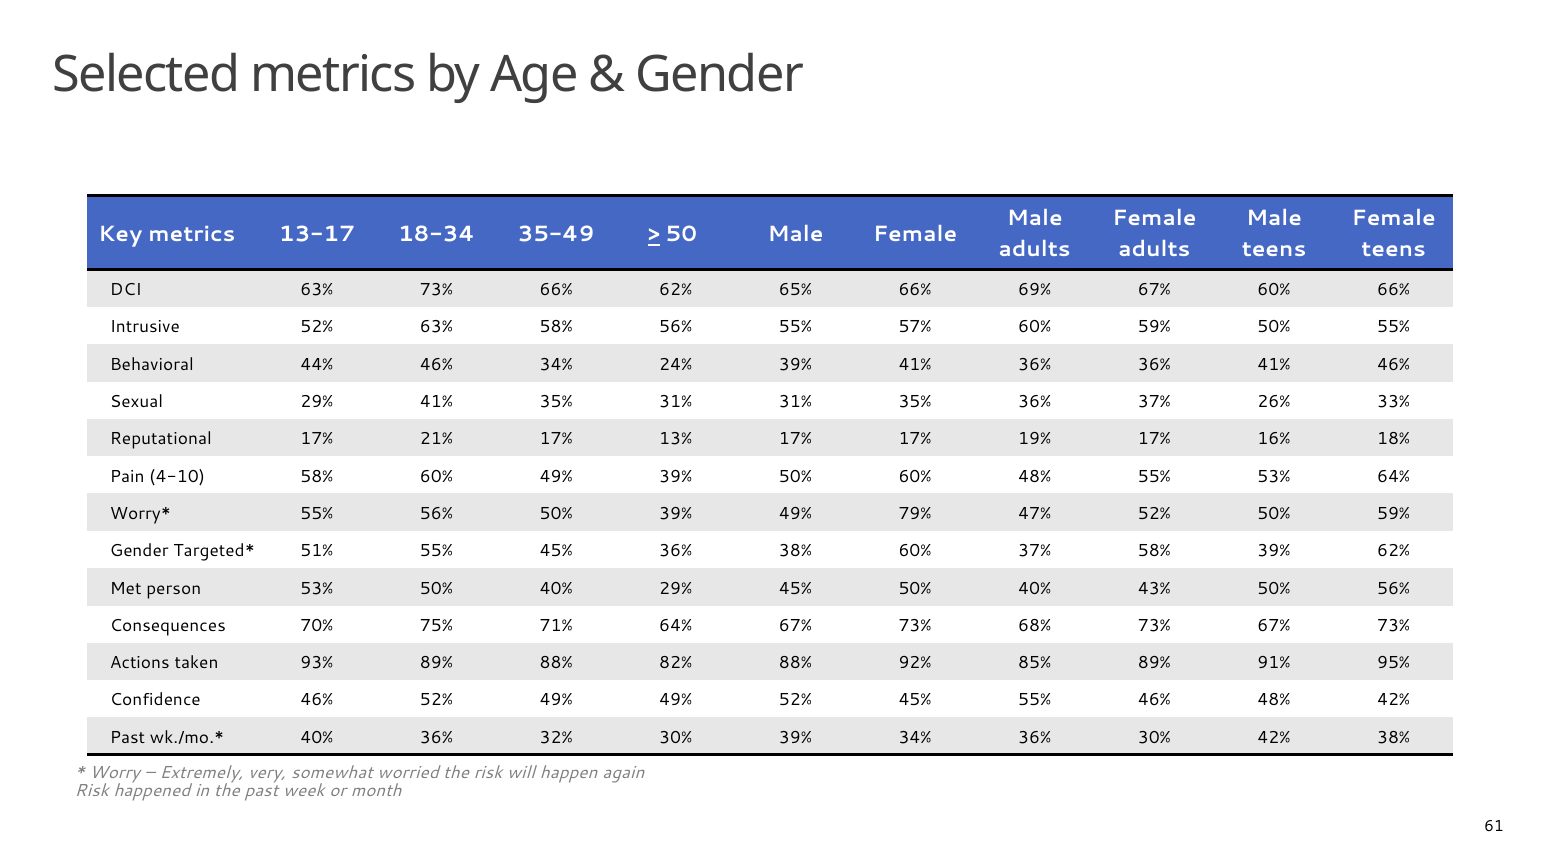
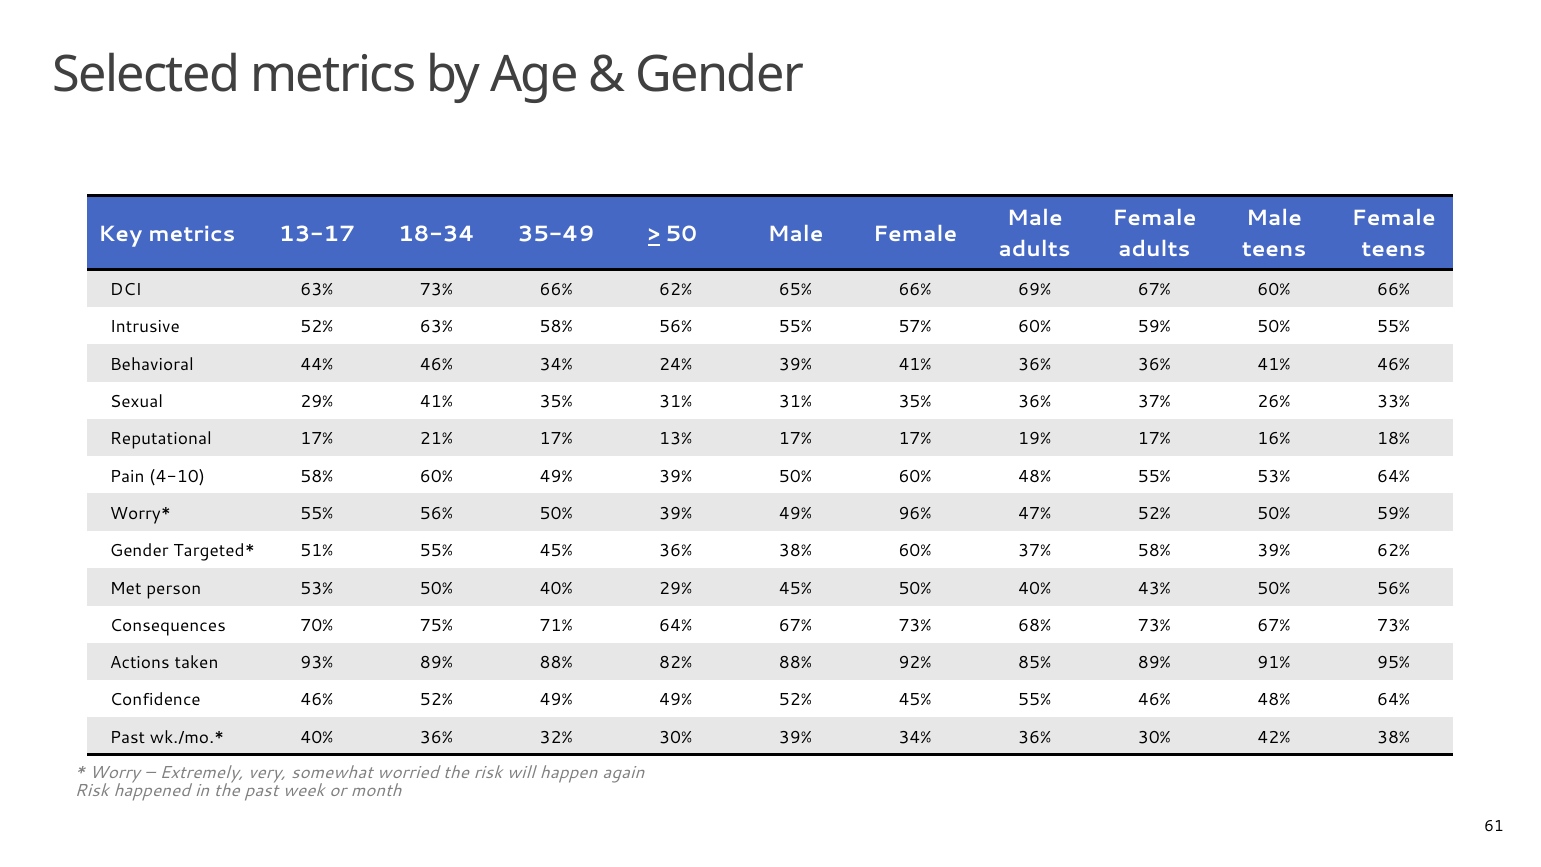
79%: 79% -> 96%
48% 42%: 42% -> 64%
